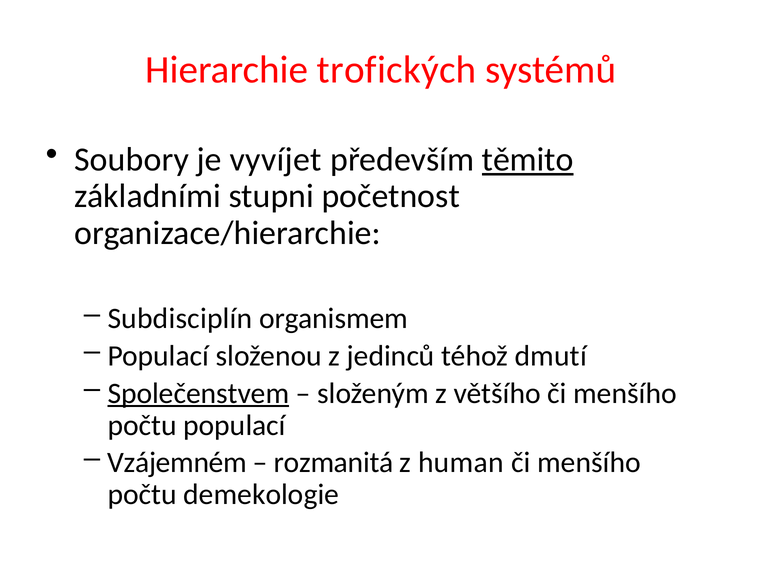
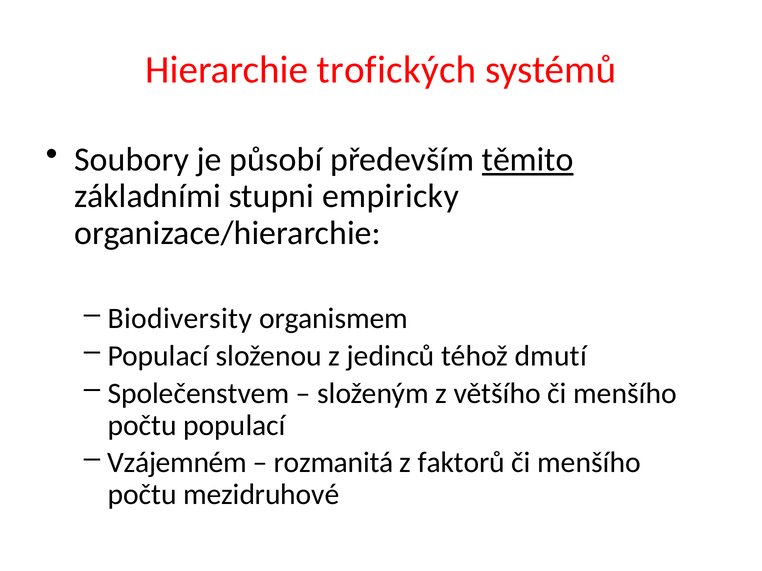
vyvíjet: vyvíjet -> působí
početnost: početnost -> empiricky
Subdisciplín: Subdisciplín -> Biodiversity
Společenstvem underline: present -> none
human: human -> faktorů
demekologie: demekologie -> mezidruhové
